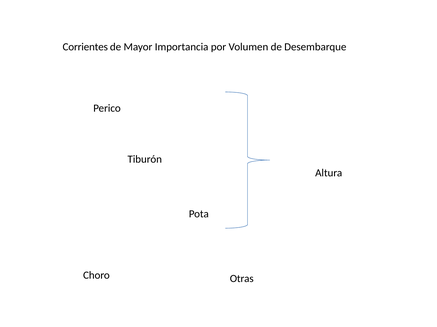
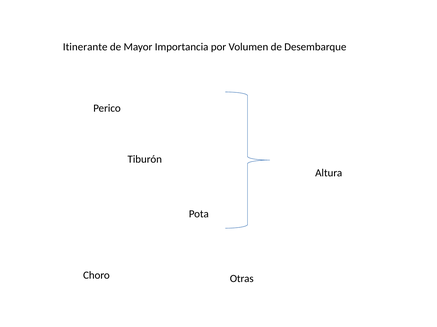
Corrientes: Corrientes -> Itinerante
